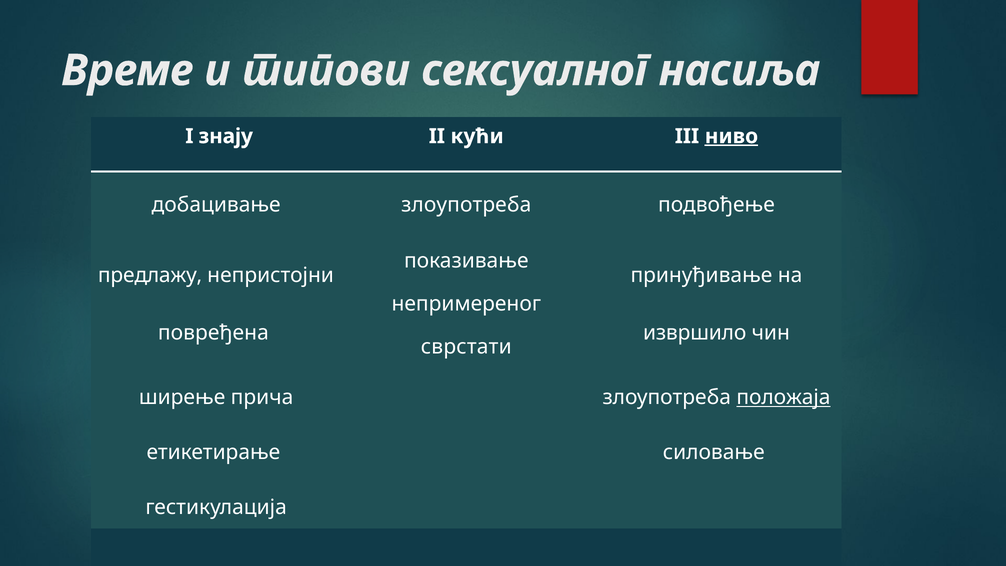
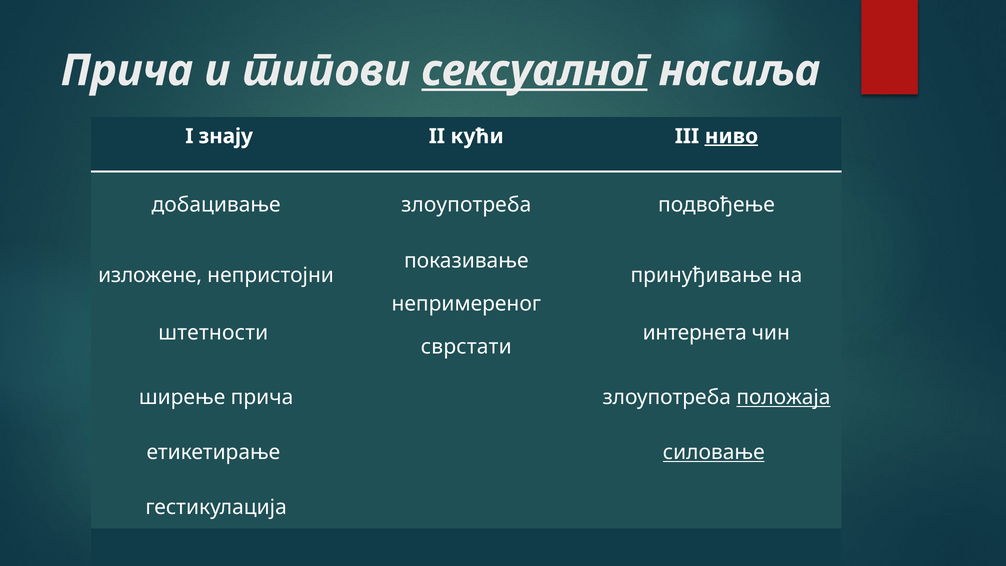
Време at (127, 71): Време -> Прича
сексуалног underline: none -> present
предлажу: предлажу -> изложене
повређена: повређена -> штетности
извршило: извршило -> интернета
силовање underline: none -> present
